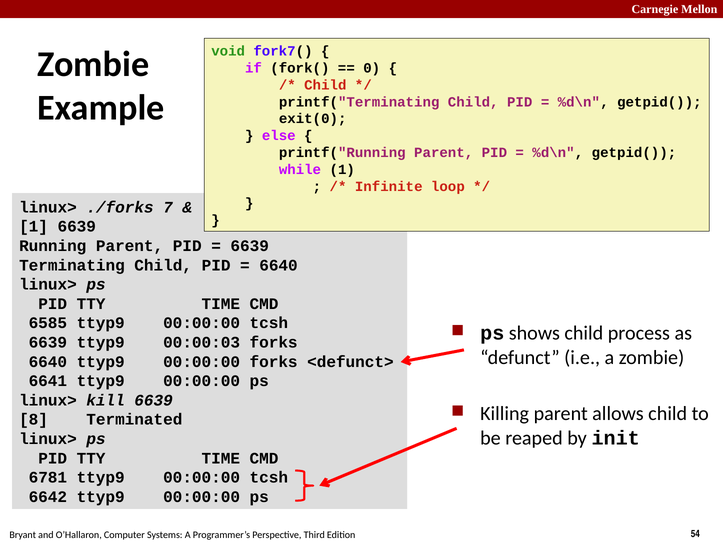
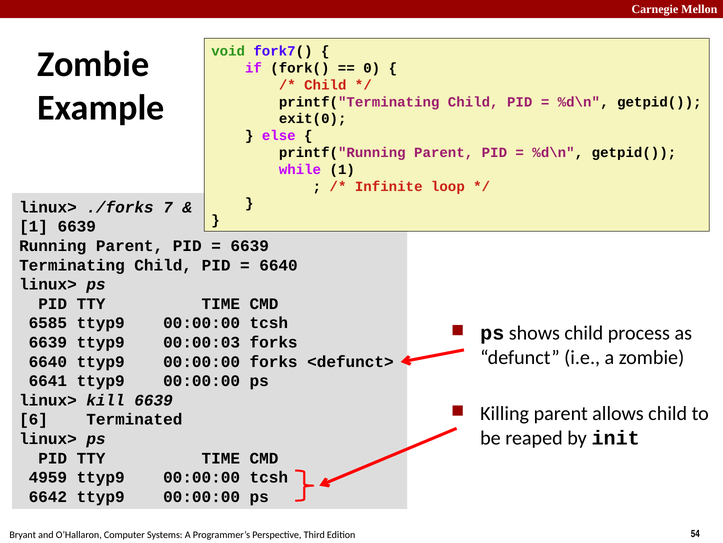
8: 8 -> 6
6781: 6781 -> 4959
